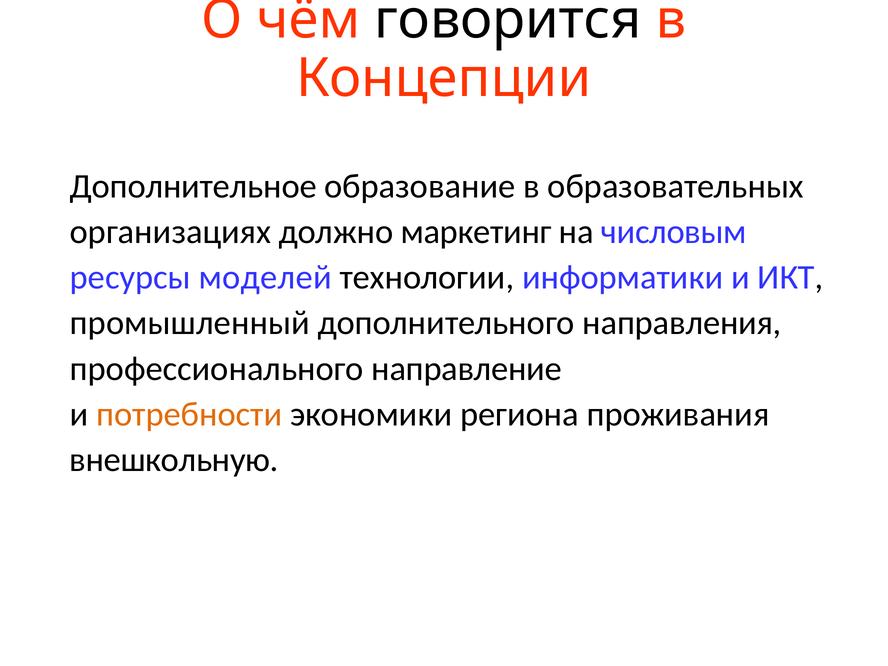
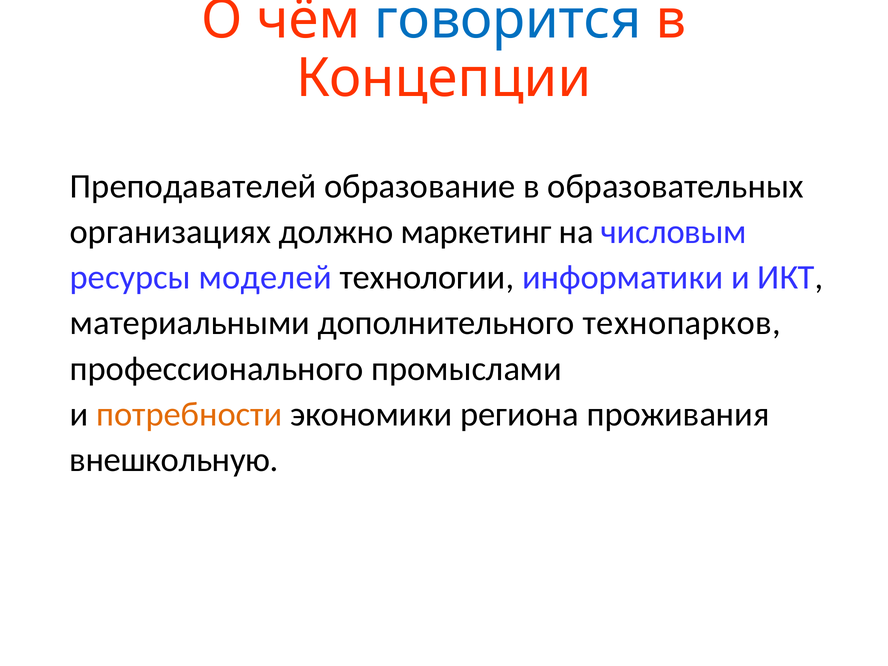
говорится colour: black -> blue
Дополнительное: Дополнительное -> Преподавателей
промышленный: промышленный -> материальными
направления: направления -> технопарков
направление: направление -> промыслами
